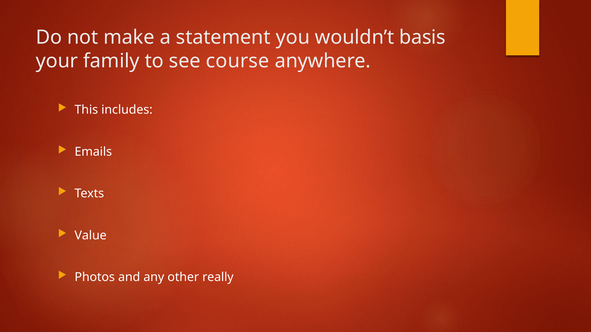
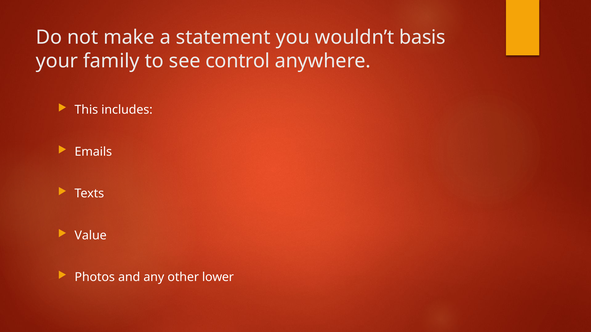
course: course -> control
really: really -> lower
